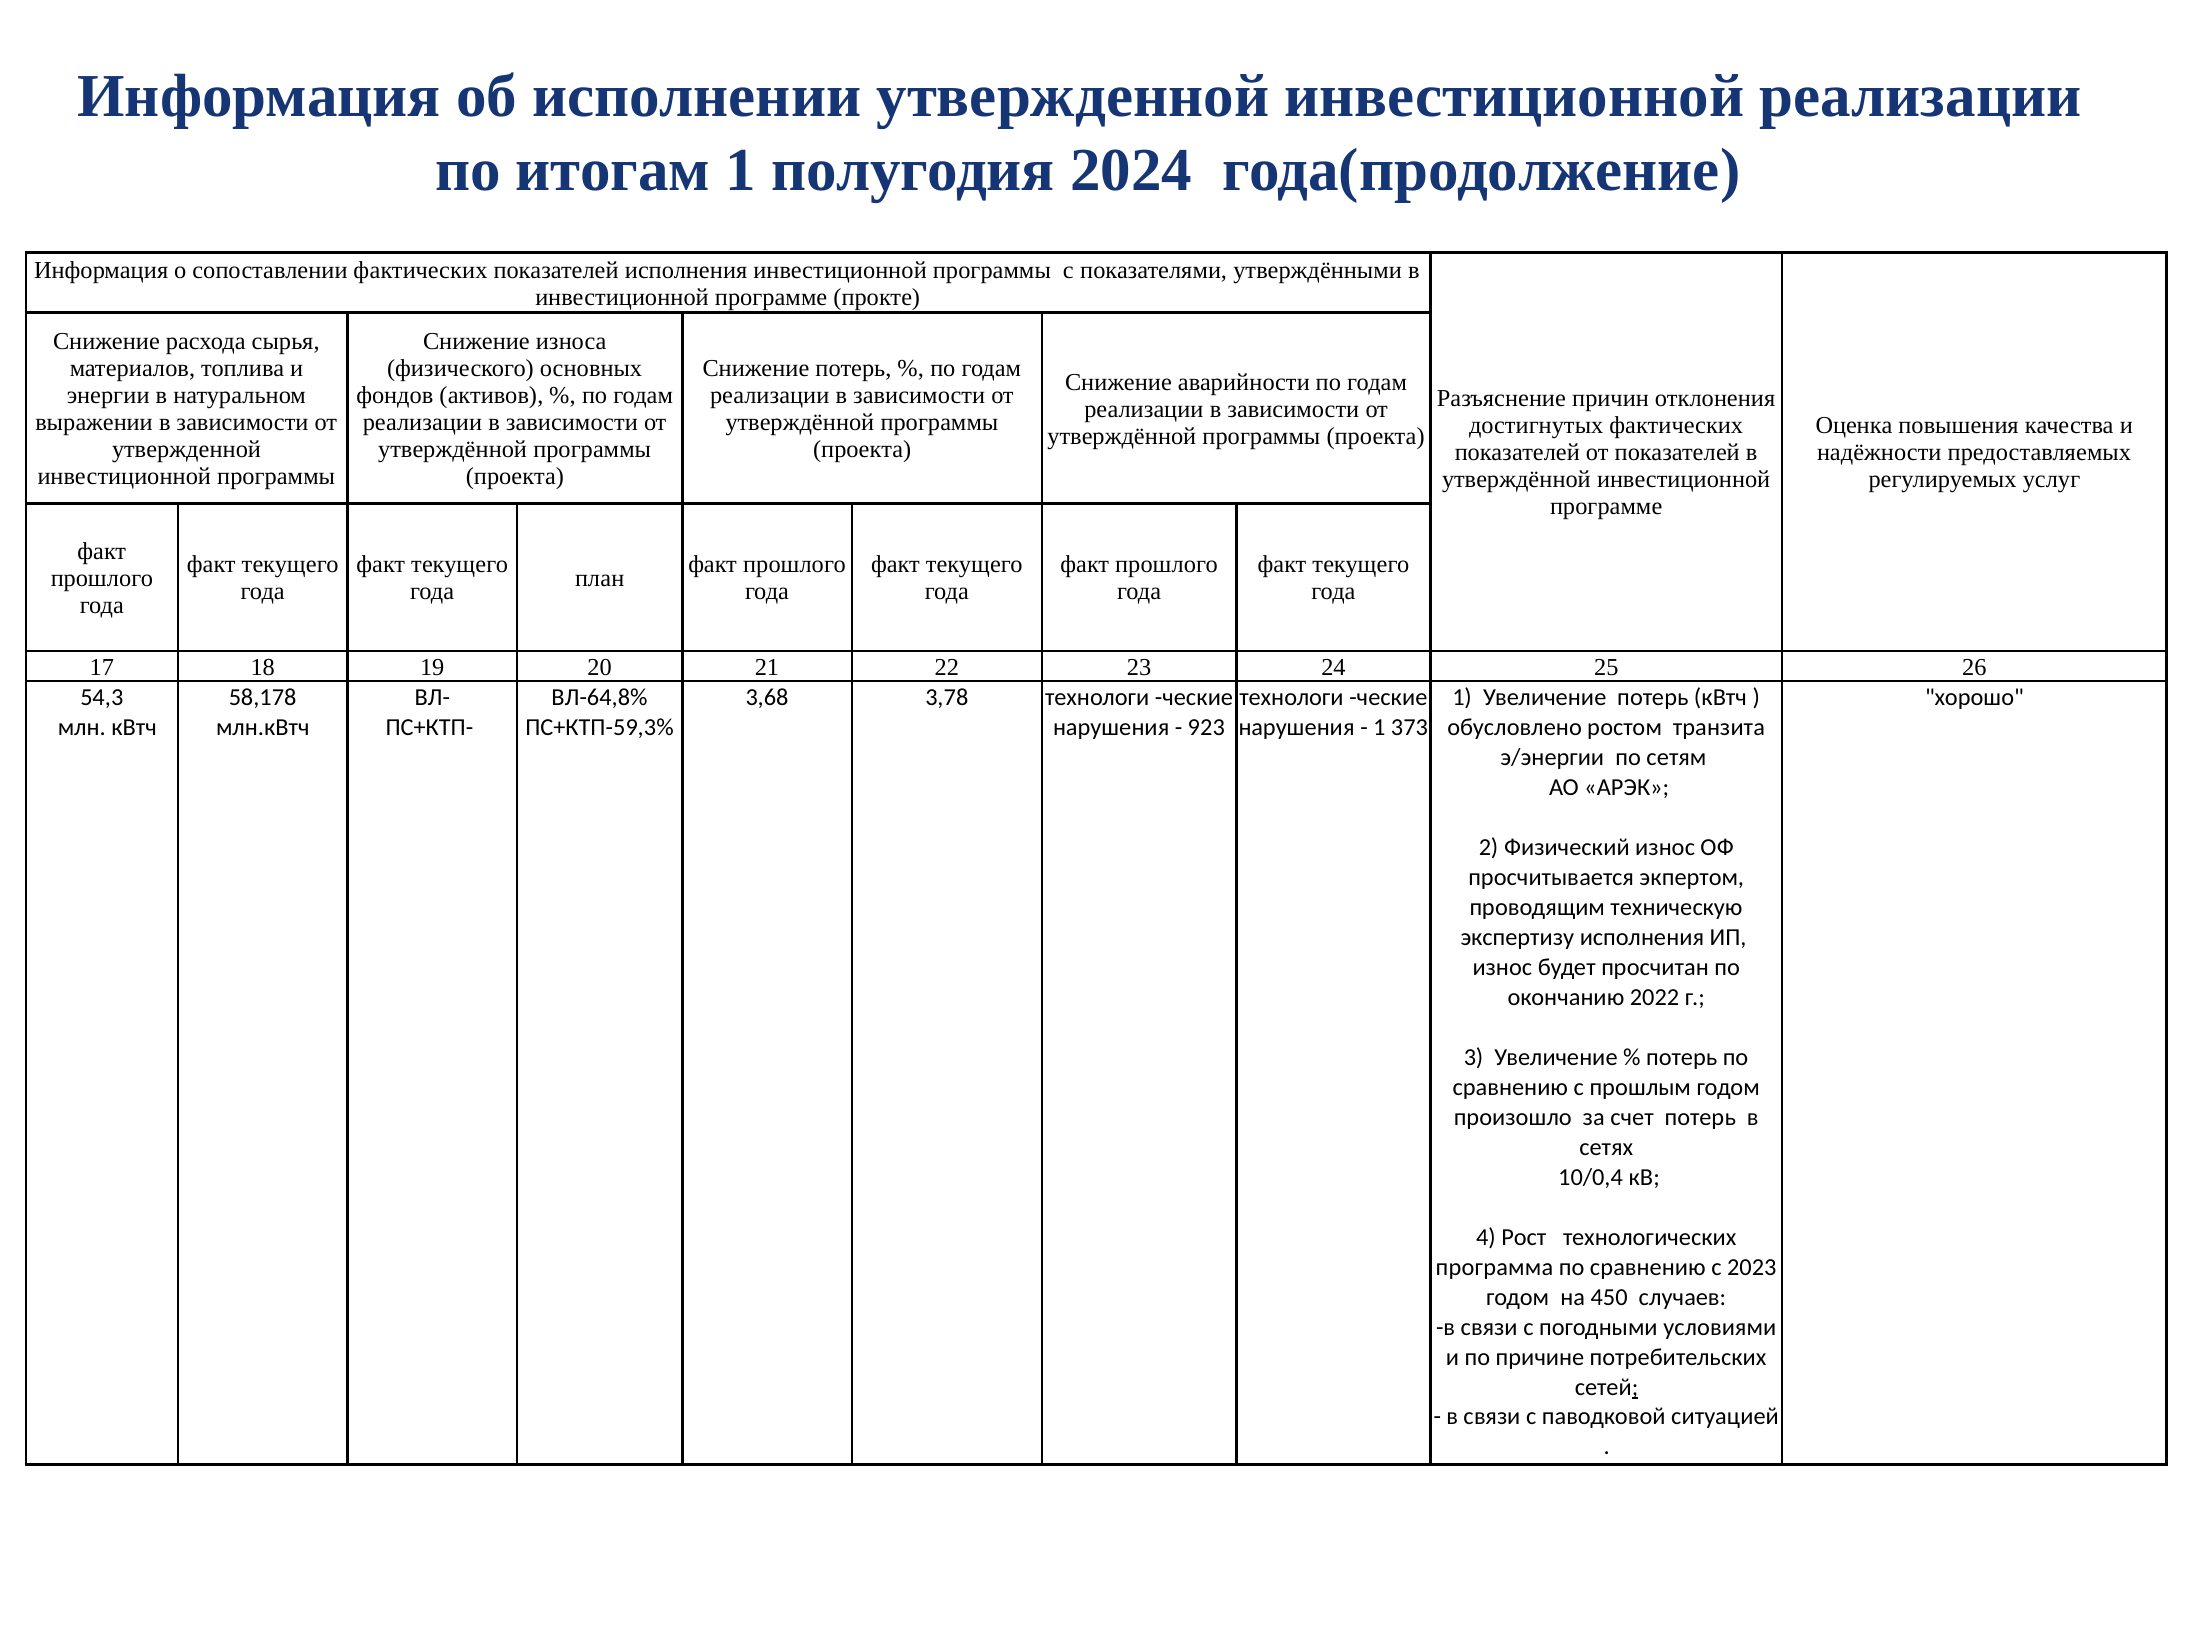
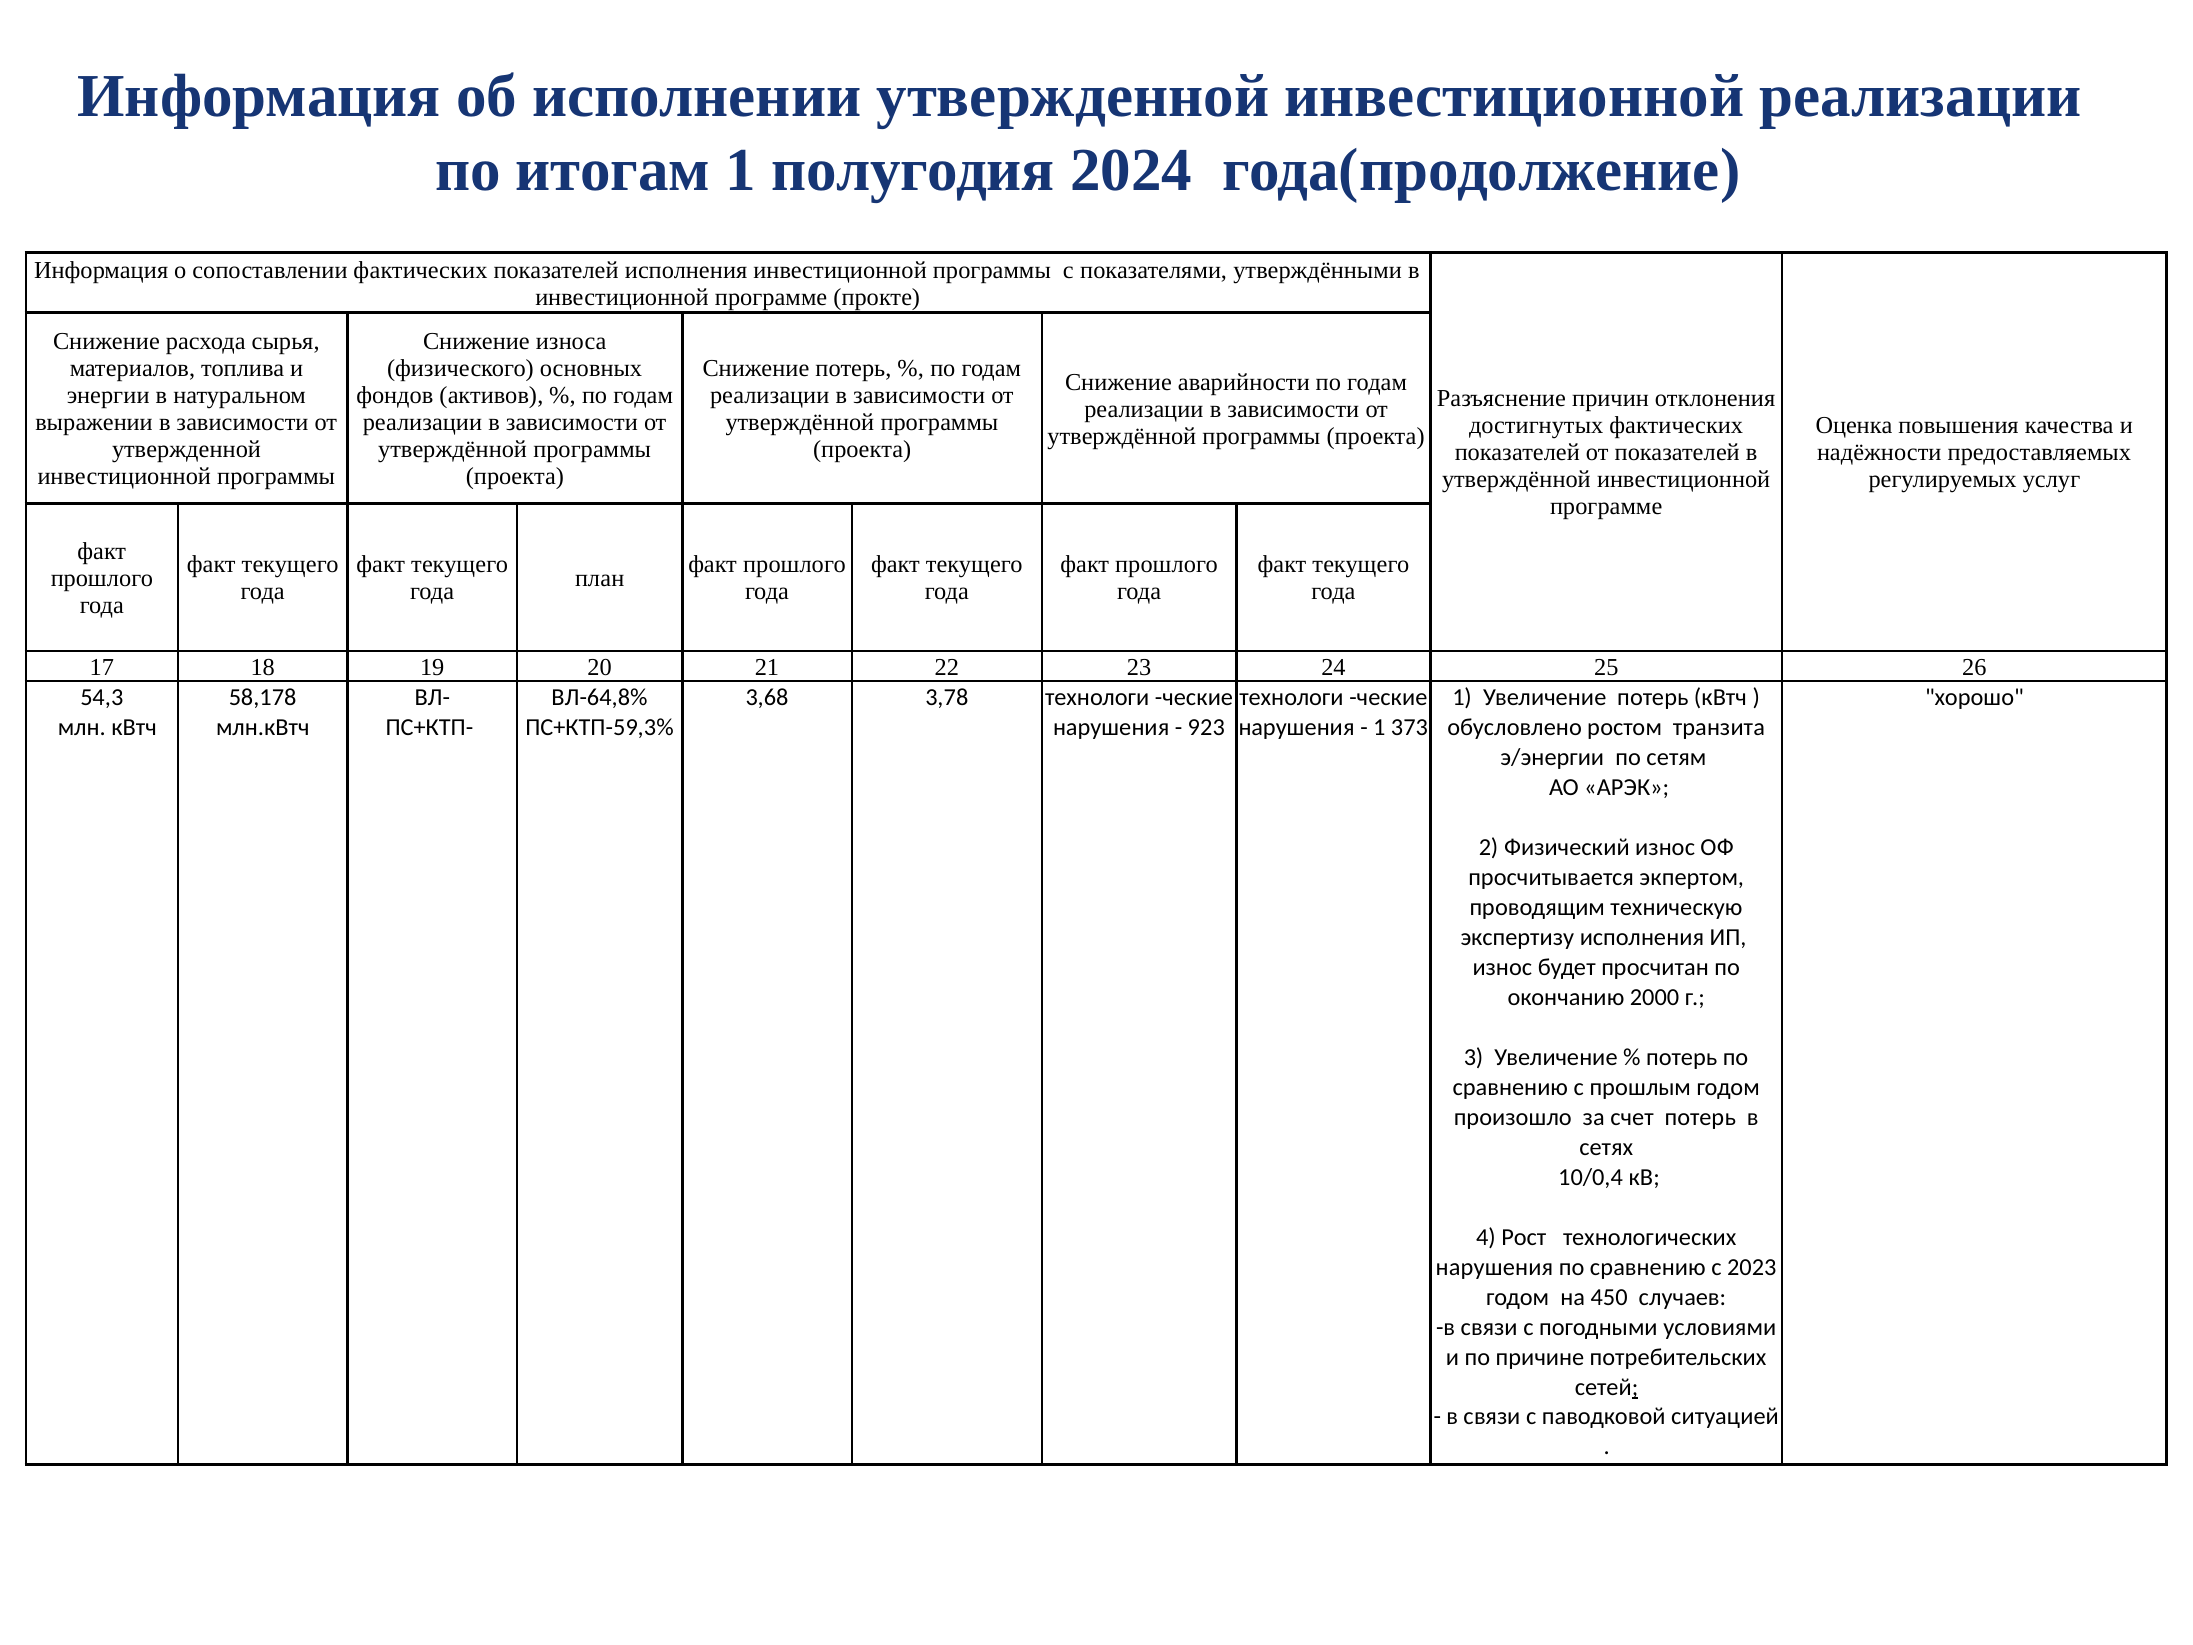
2022: 2022 -> 2000
программа at (1494, 1267): программа -> нарушения
